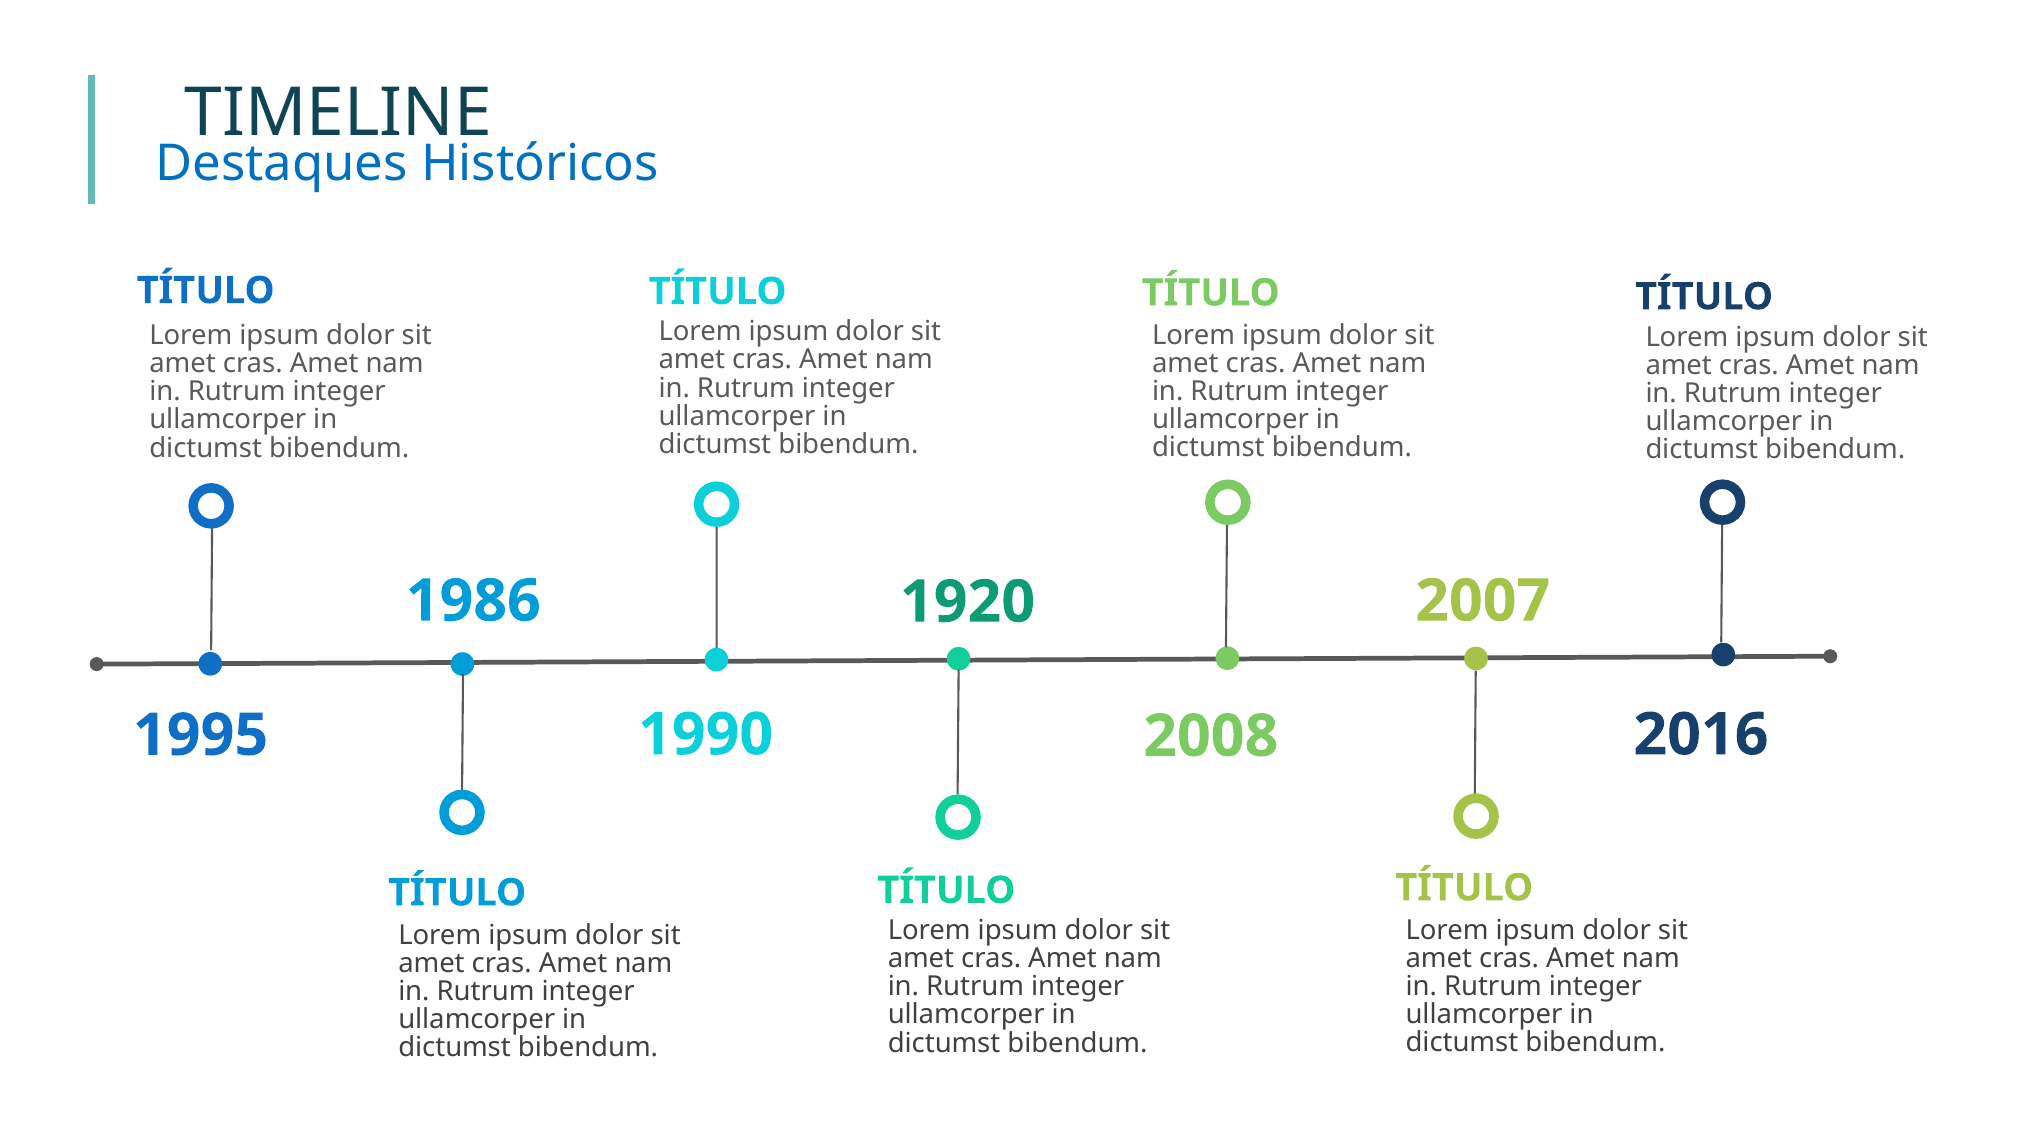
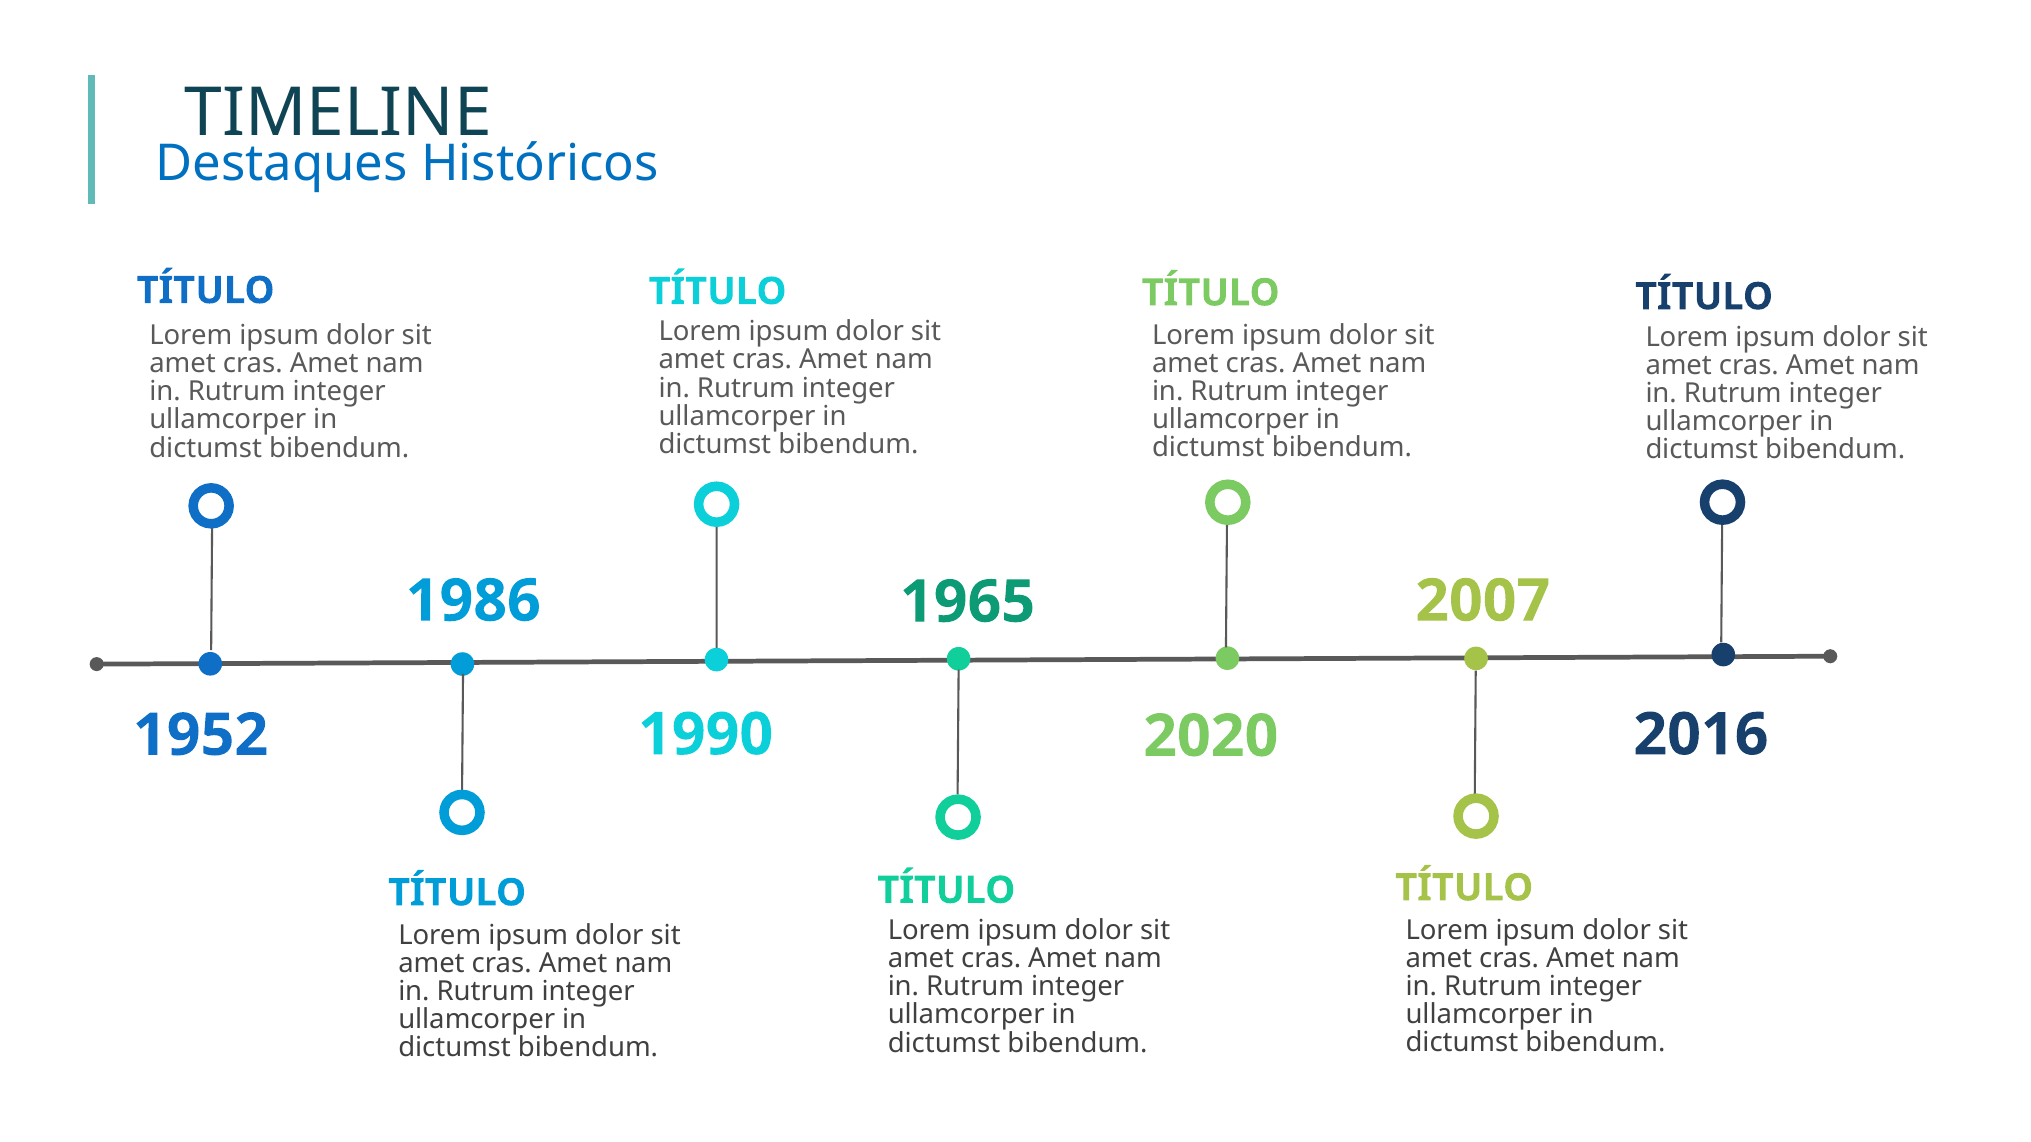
1920: 1920 -> 1965
1995: 1995 -> 1952
2008: 2008 -> 2020
